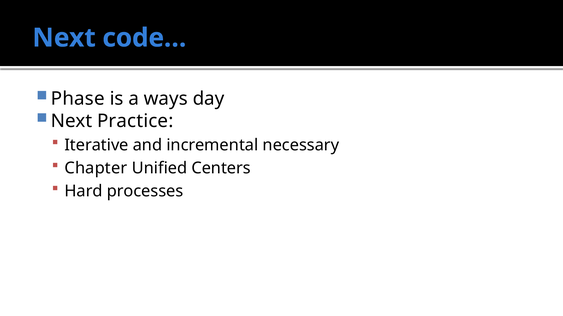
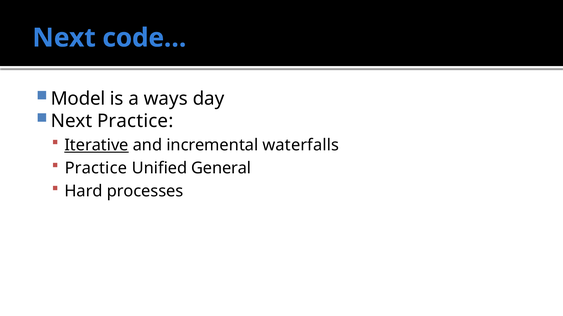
Phase: Phase -> Model
Iterative underline: none -> present
necessary: necessary -> waterfalls
Chapter at (96, 168): Chapter -> Practice
Centers: Centers -> General
